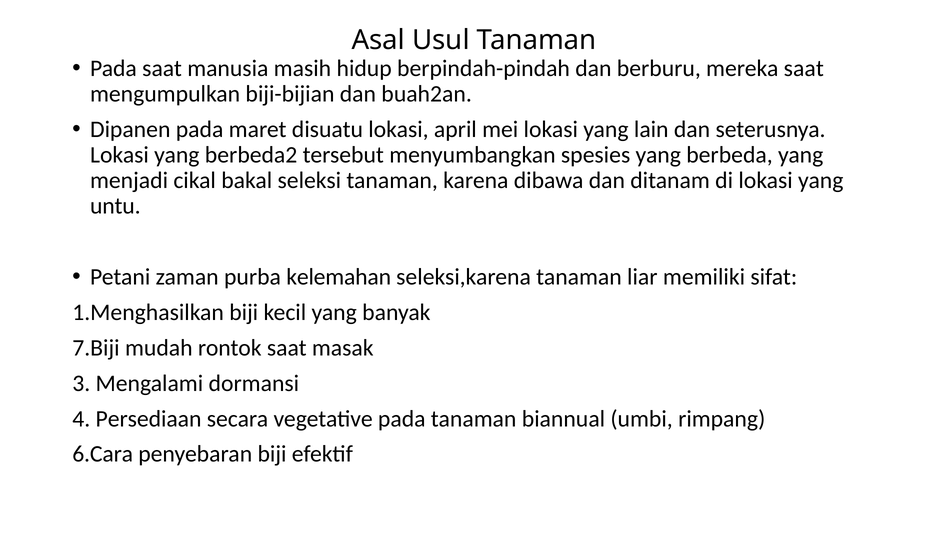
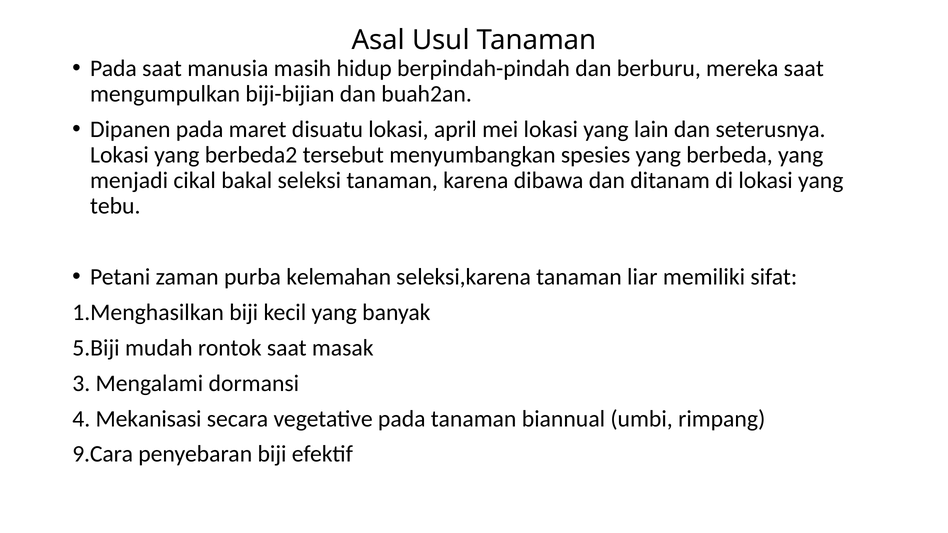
untu: untu -> tebu
7.Biji: 7.Biji -> 5.Biji
Persediaan: Persediaan -> Mekanisasi
6.Cara: 6.Cara -> 9.Cara
